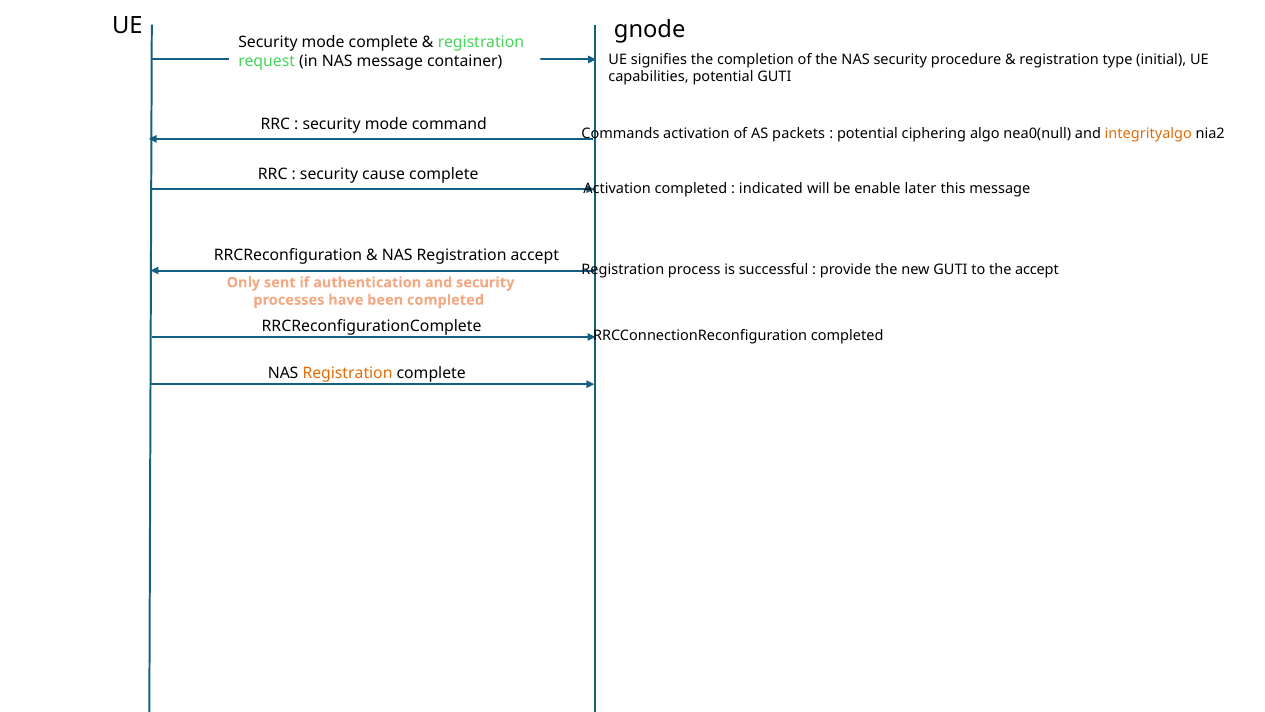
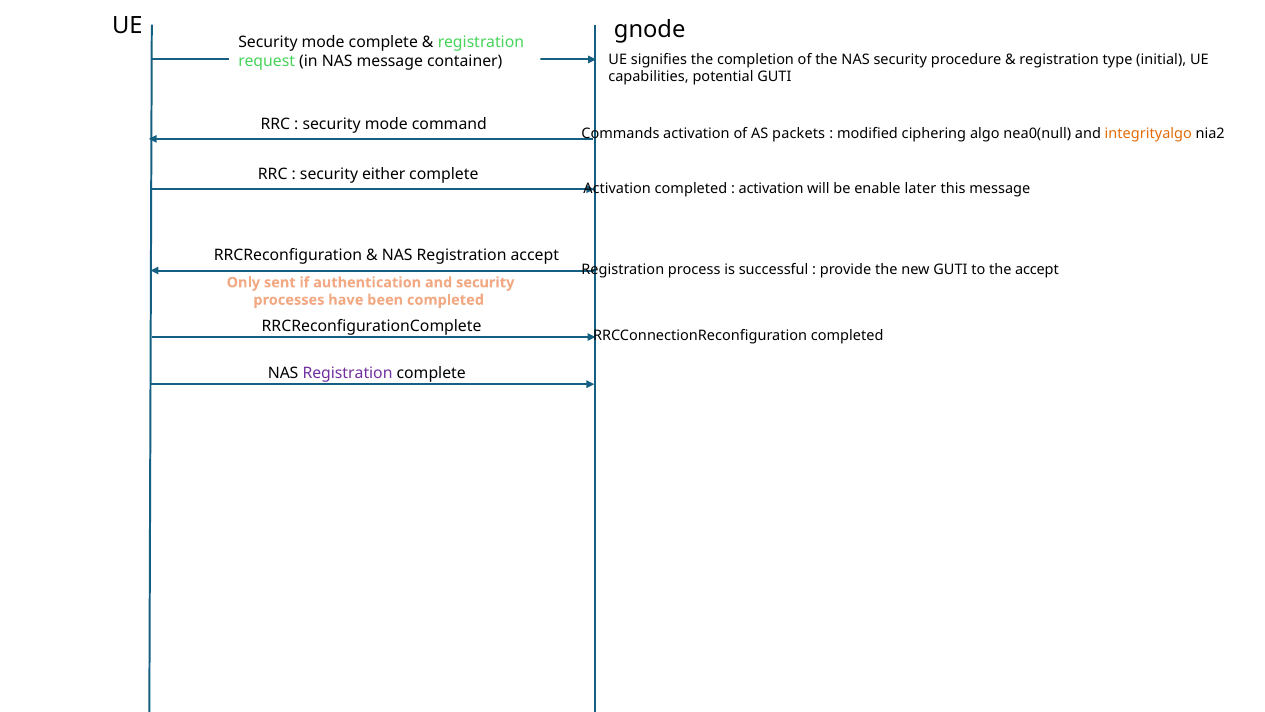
potential at (867, 134): potential -> modified
cause: cause -> either
indicated at (771, 188): indicated -> activation
Registration at (348, 373) colour: orange -> purple
